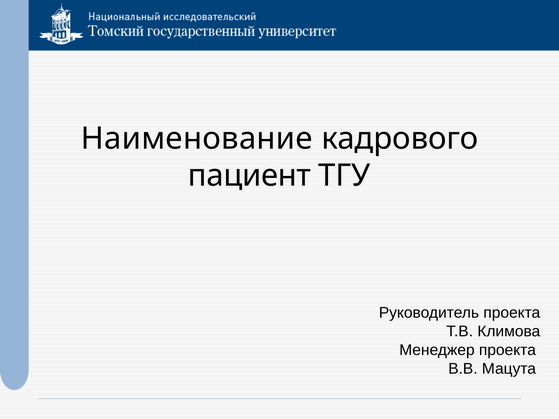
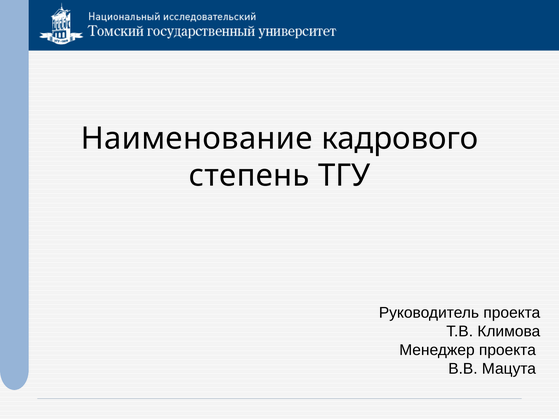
пациент: пациент -> степень
